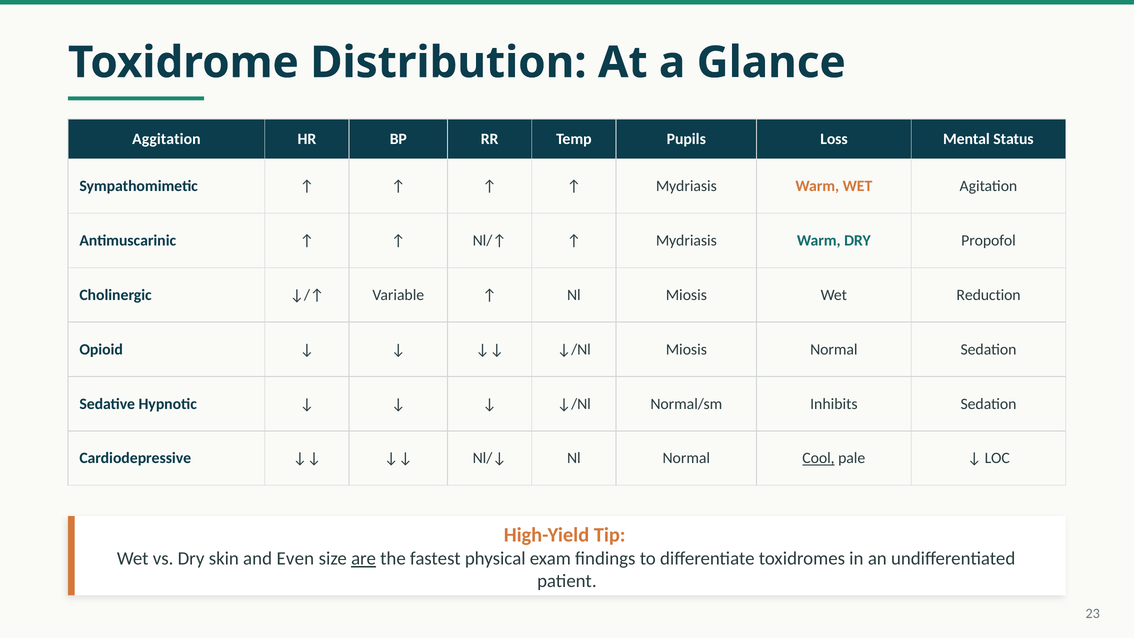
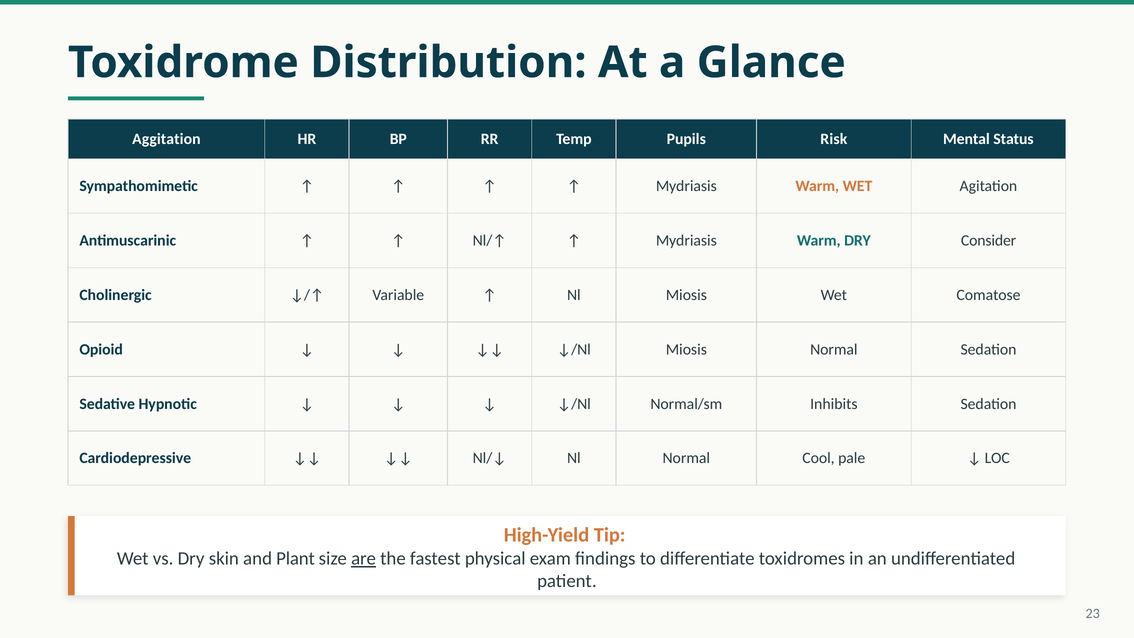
Loss: Loss -> Risk
Propofol: Propofol -> Consider
Reduction: Reduction -> Comatose
Cool underline: present -> none
Even: Even -> Plant
